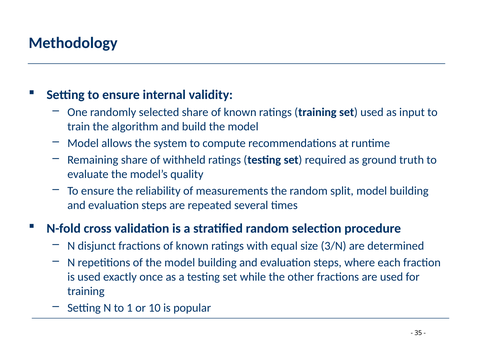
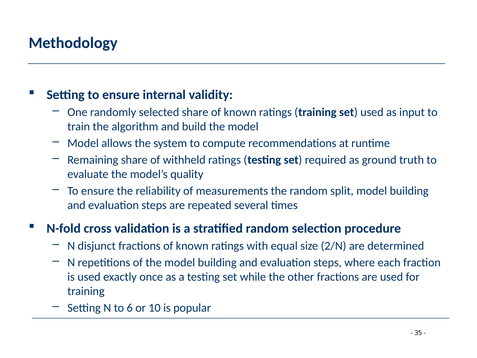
3/N: 3/N -> 2/N
1: 1 -> 6
